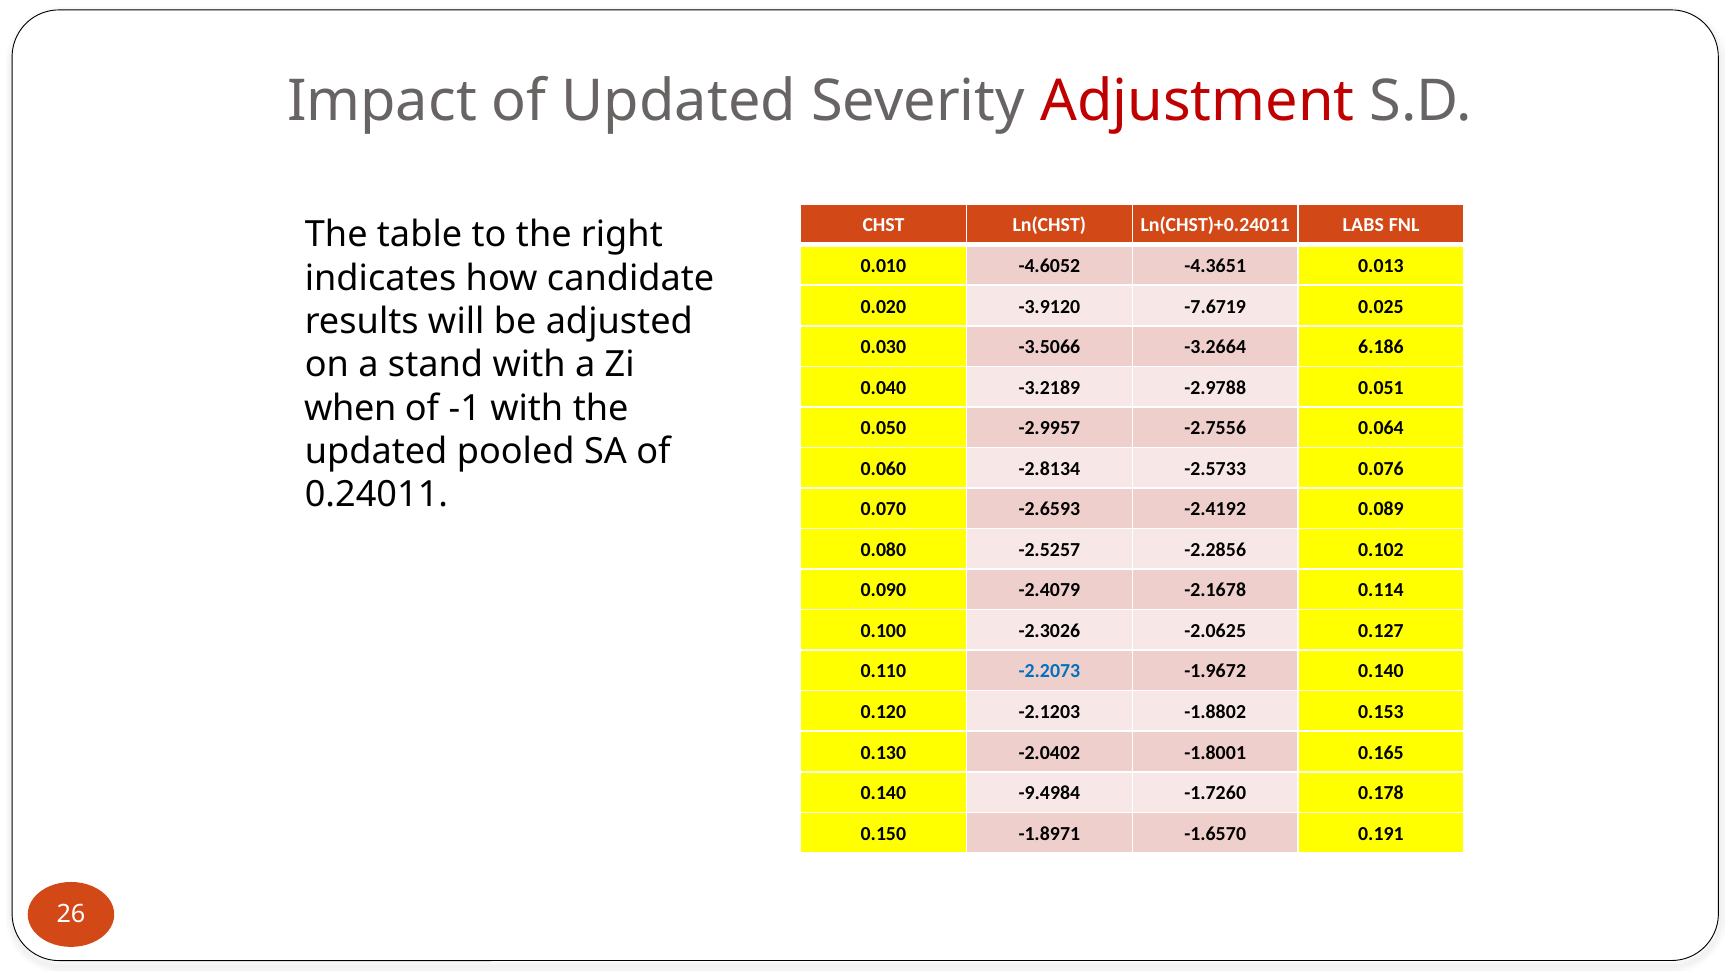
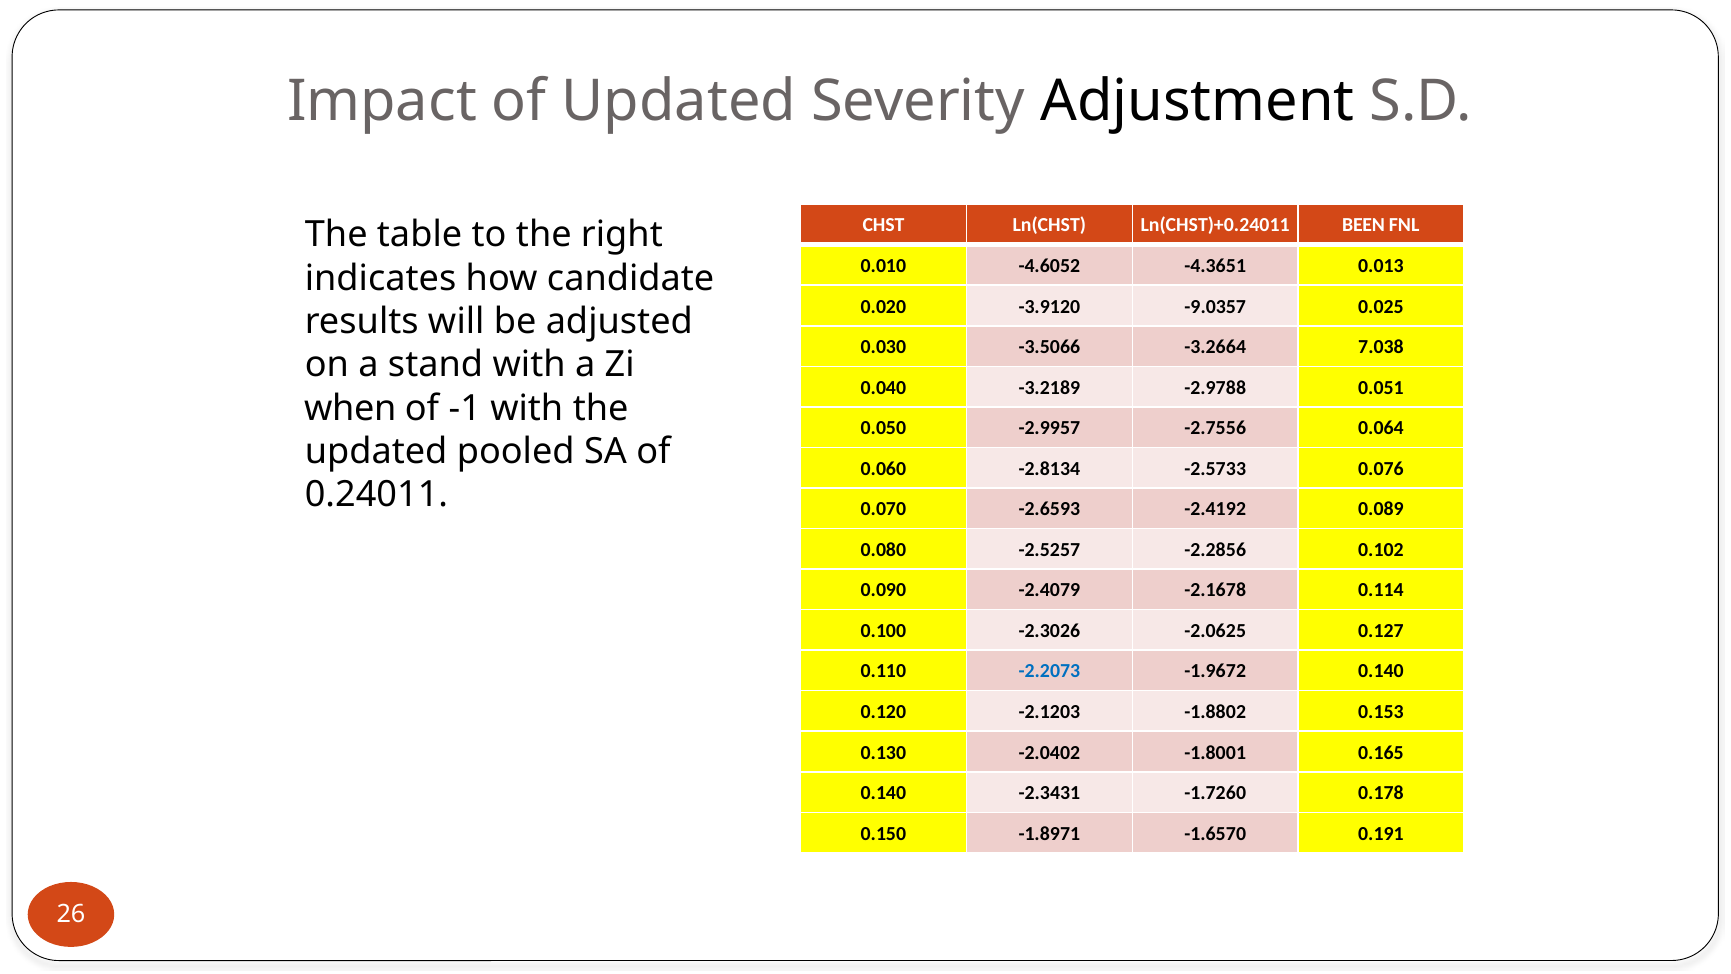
Adjustment colour: red -> black
LABS: LABS -> BEEN
-7.6719: -7.6719 -> -9.0357
6.186: 6.186 -> 7.038
-9.4984: -9.4984 -> -2.3431
